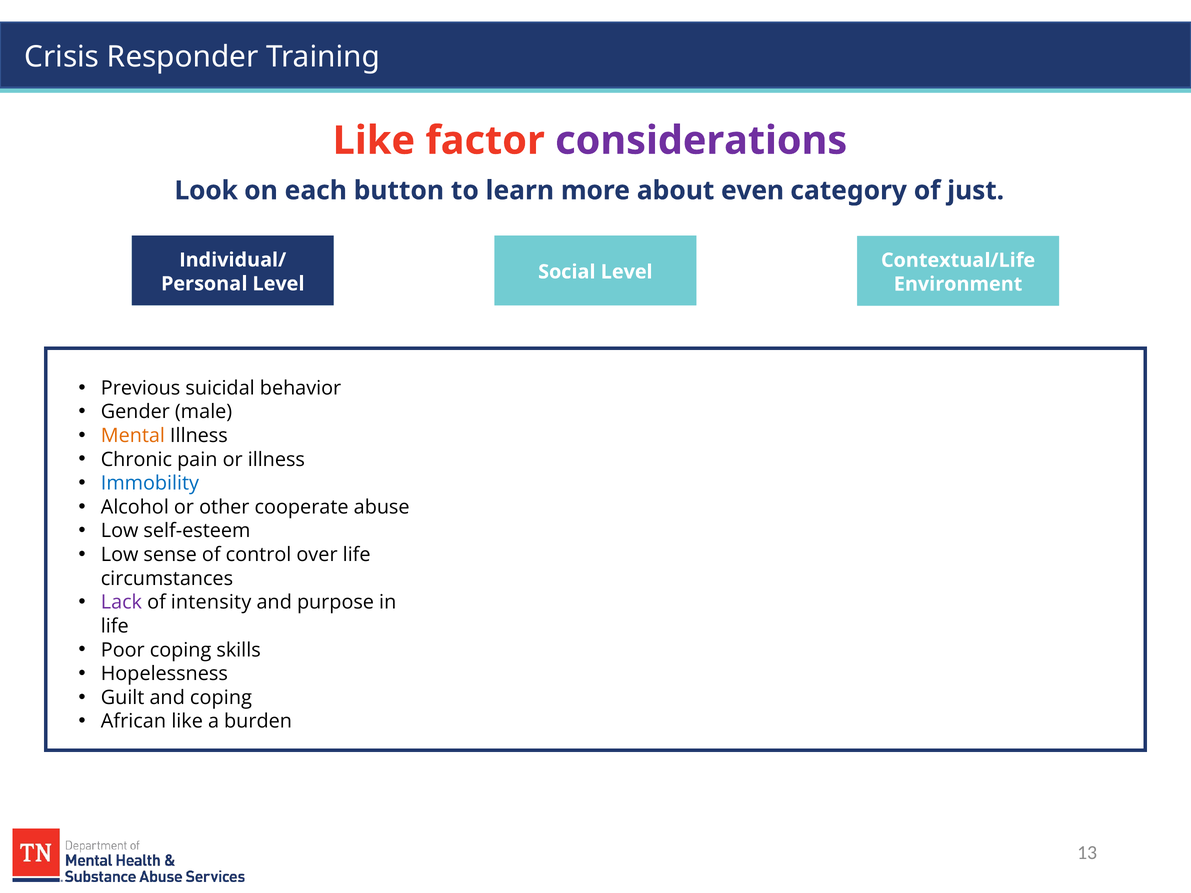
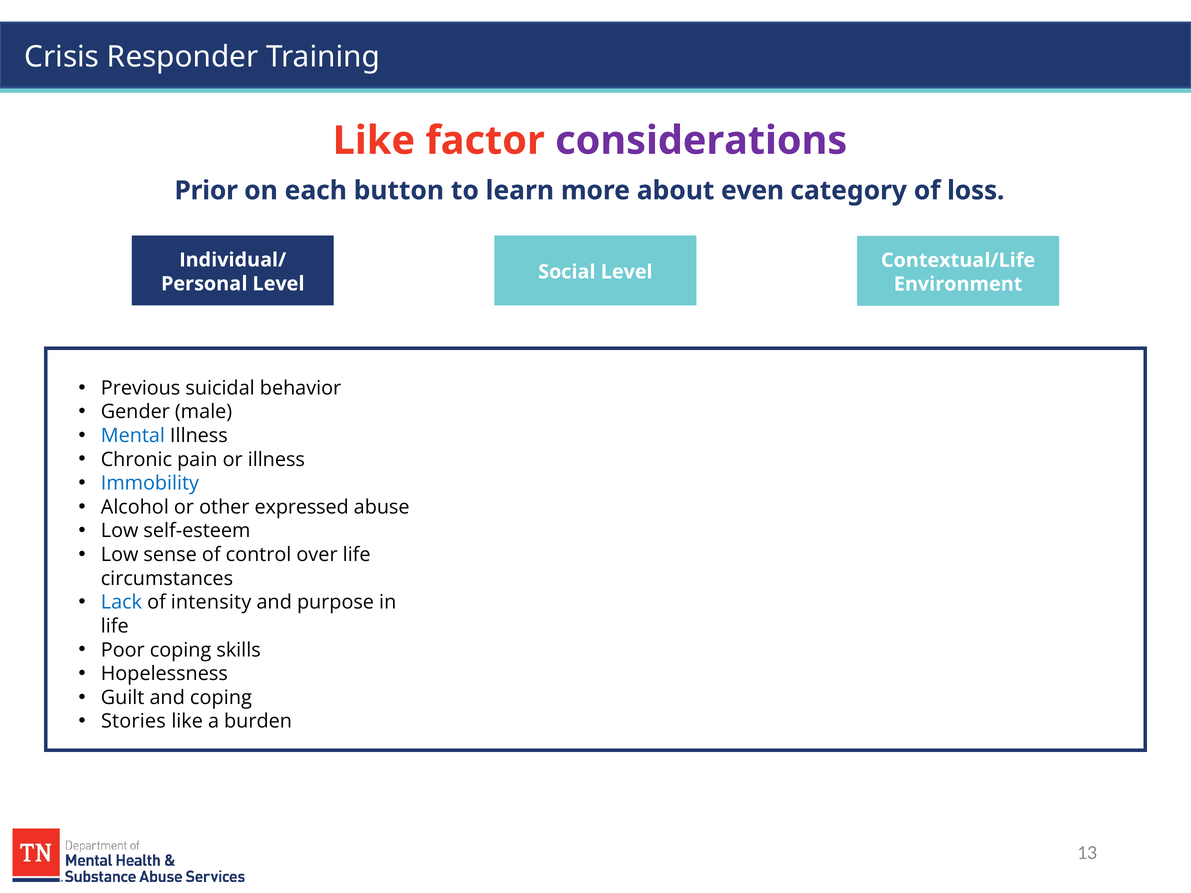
Look: Look -> Prior
just: just -> loss
Mental colour: orange -> blue
cooperate: cooperate -> expressed
Lack colour: purple -> blue
African: African -> Stories
